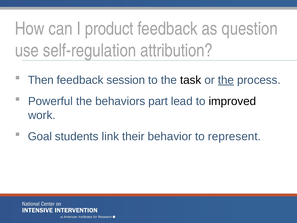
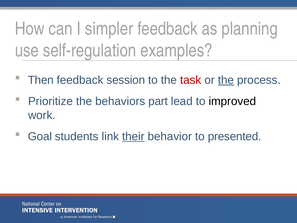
product: product -> simpler
question: question -> planning
attribution: attribution -> examples
task colour: black -> red
Powerful: Powerful -> Prioritize
their underline: none -> present
represent: represent -> presented
